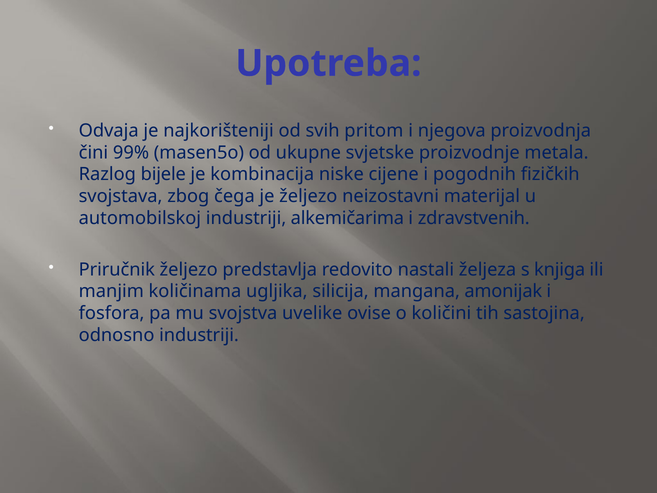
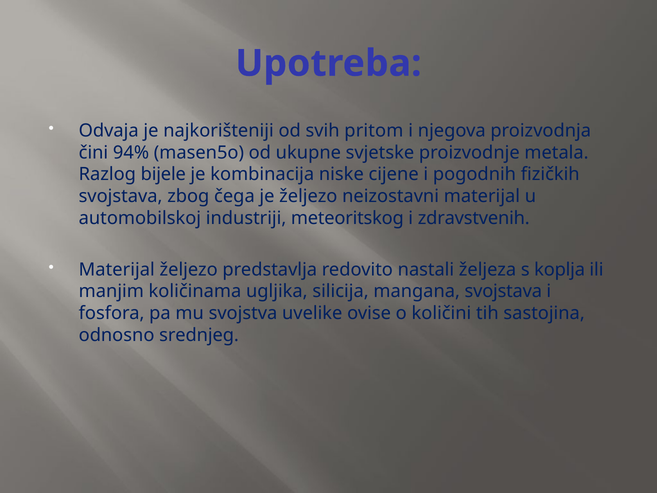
99%: 99% -> 94%
alkemičarima: alkemičarima -> meteoritskog
Priručnik at (117, 269): Priručnik -> Materijal
knjiga: knjiga -> koplja
mangana amonijak: amonijak -> svojstava
odnosno industriji: industriji -> srednjeg
